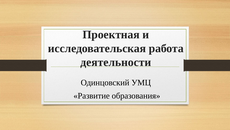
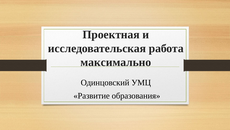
деятельности: деятельности -> максимально
